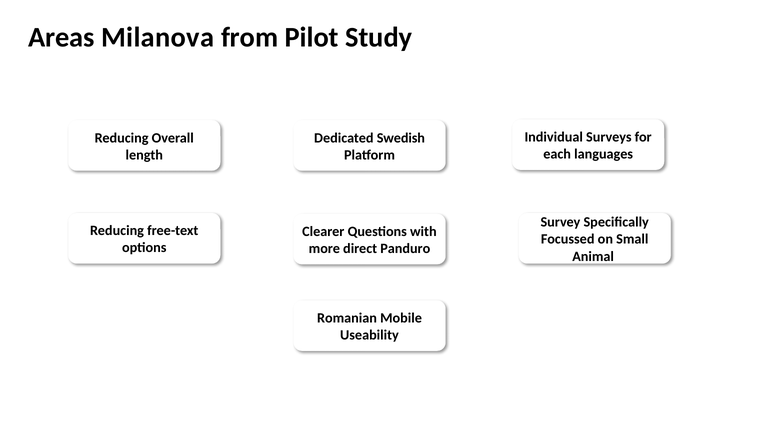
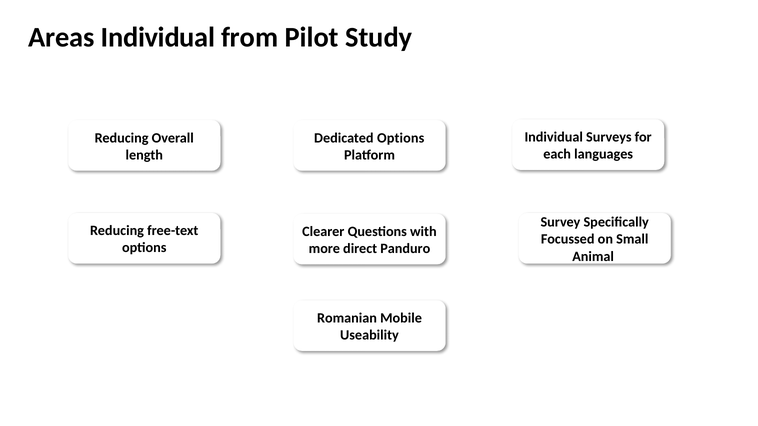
Areas Milanova: Milanova -> Individual
Dedicated Swedish: Swedish -> Options
